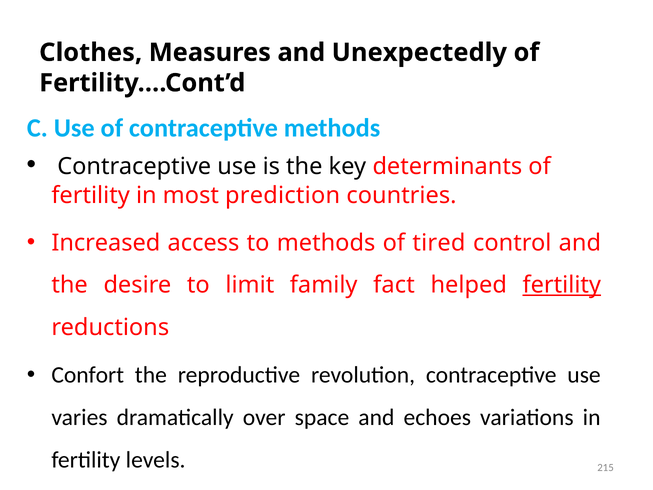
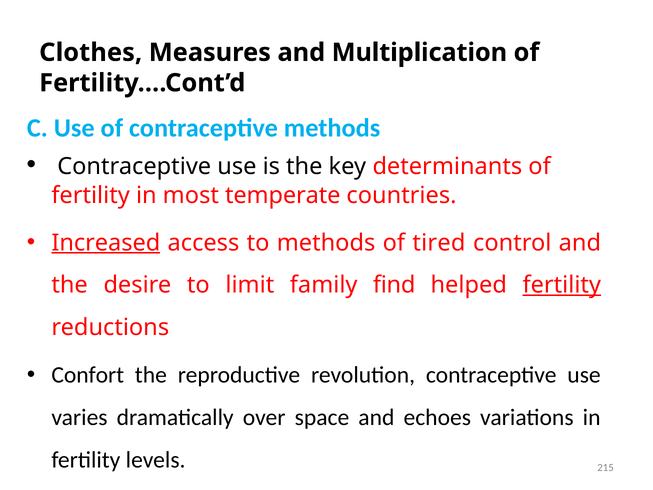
Unexpectedly: Unexpectedly -> Multiplication
prediction: prediction -> temperate
Increased underline: none -> present
fact: fact -> find
